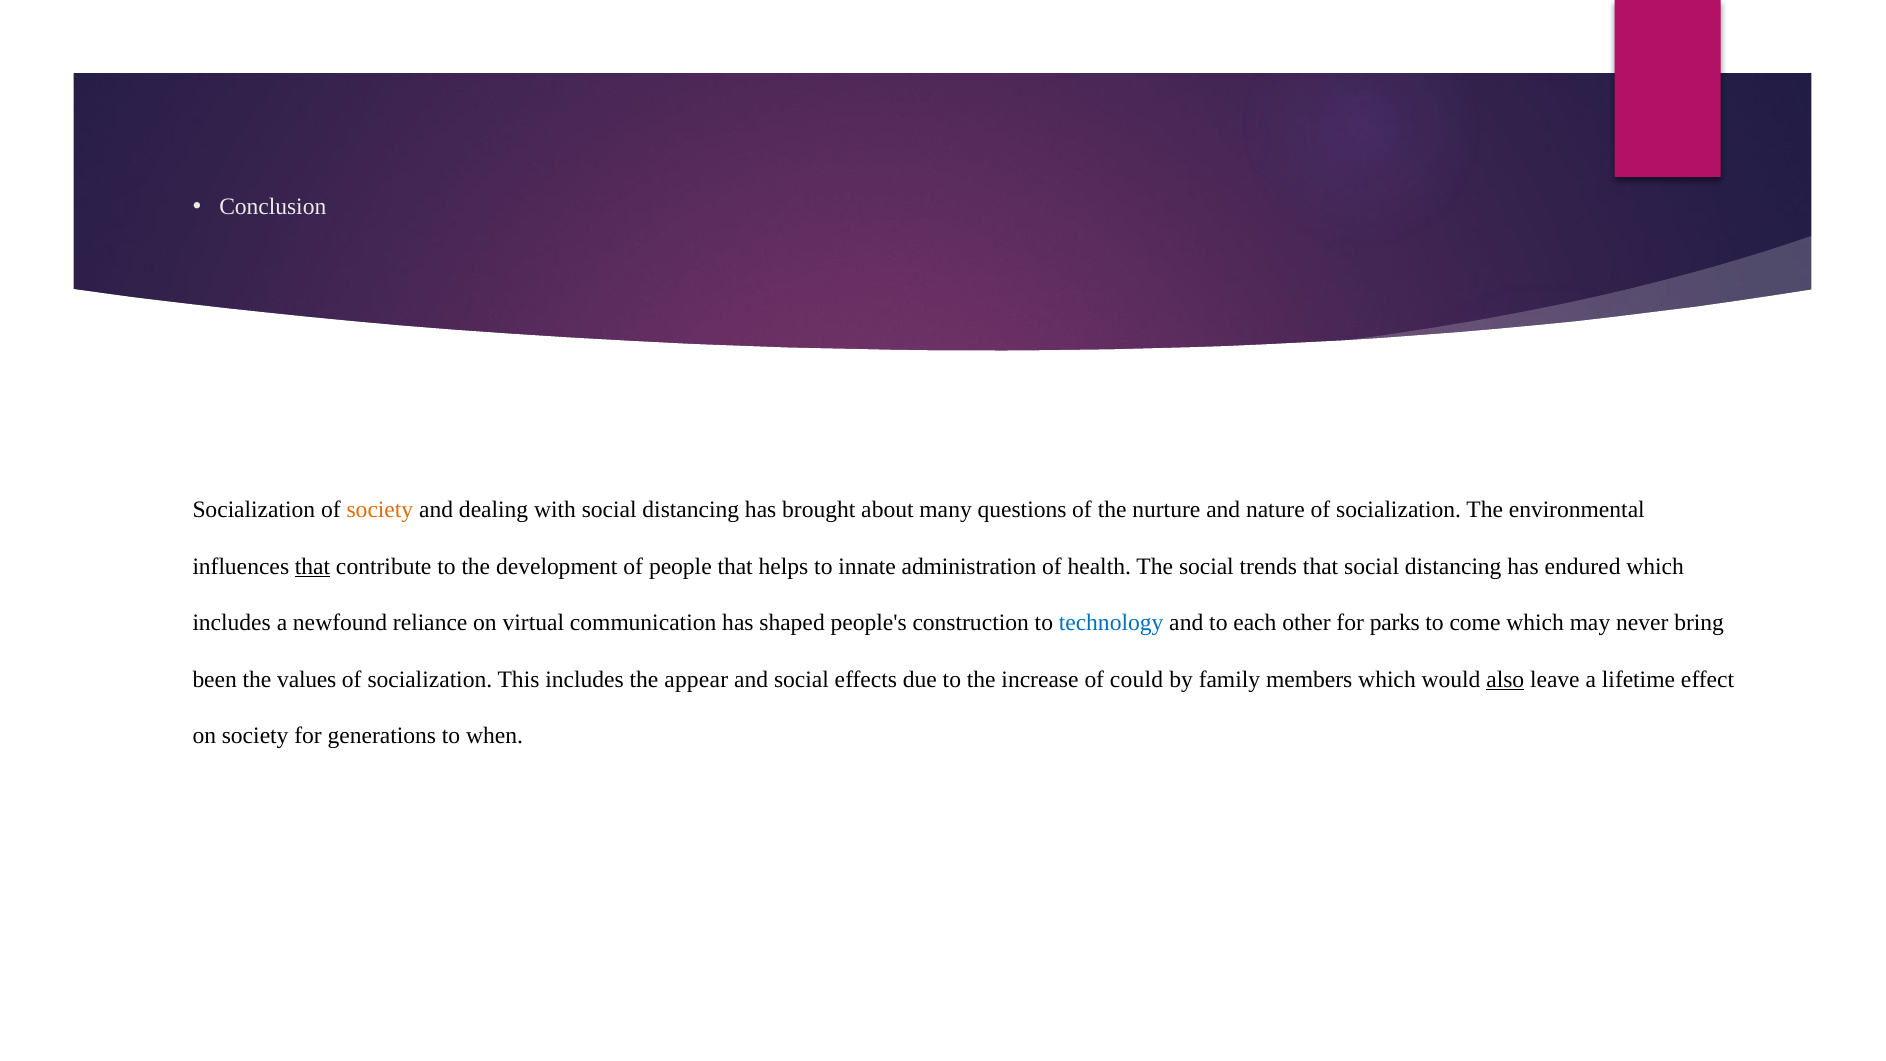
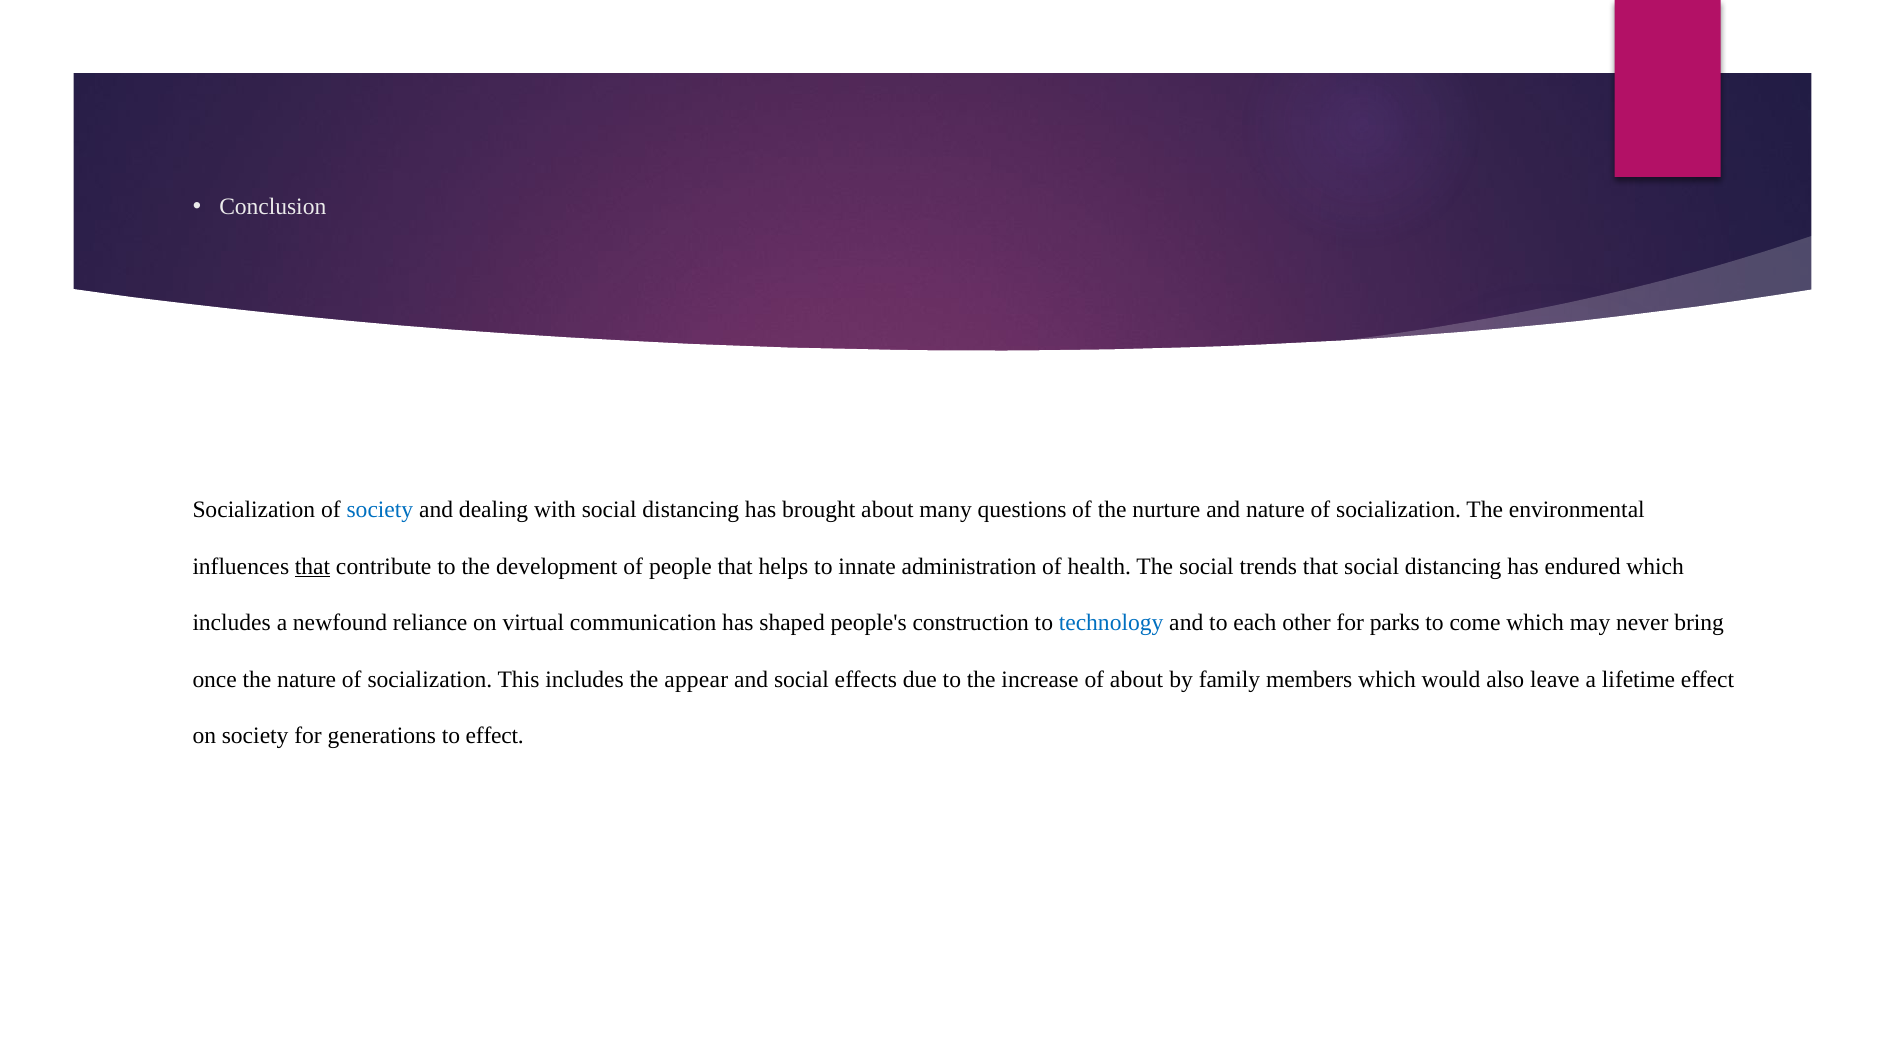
society at (380, 510) colour: orange -> blue
been: been -> once
the values: values -> nature
of could: could -> about
also underline: present -> none
to when: when -> effect
